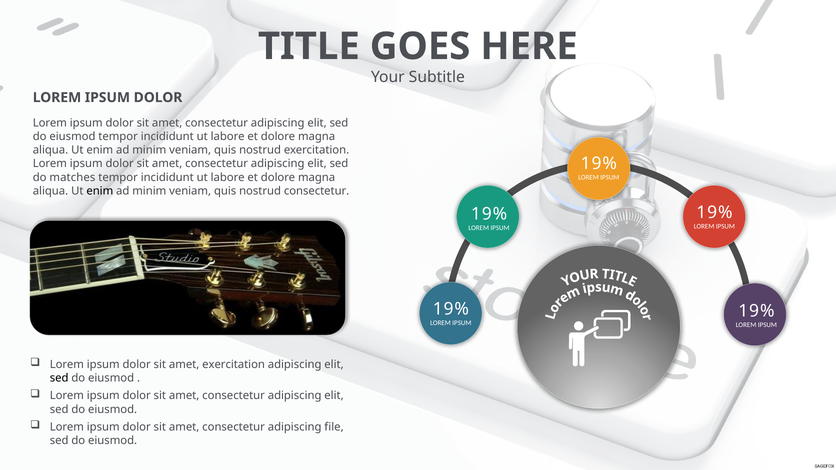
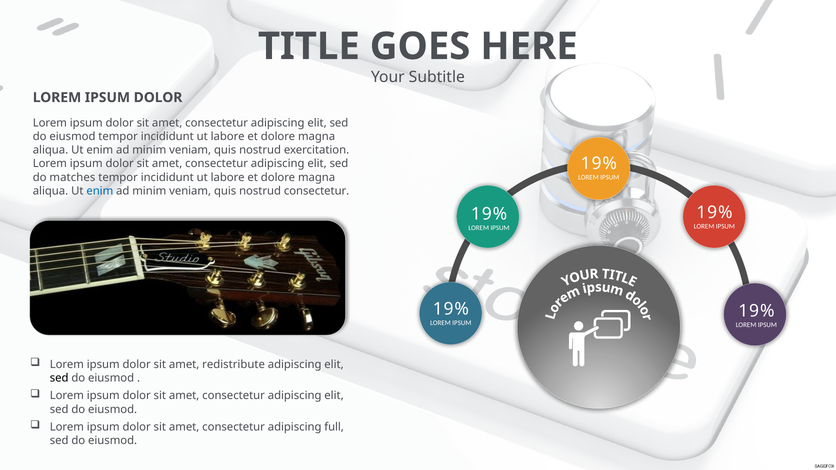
enim at (100, 191) colour: black -> blue
amet exercitation: exercitation -> redistribute
file: file -> full
